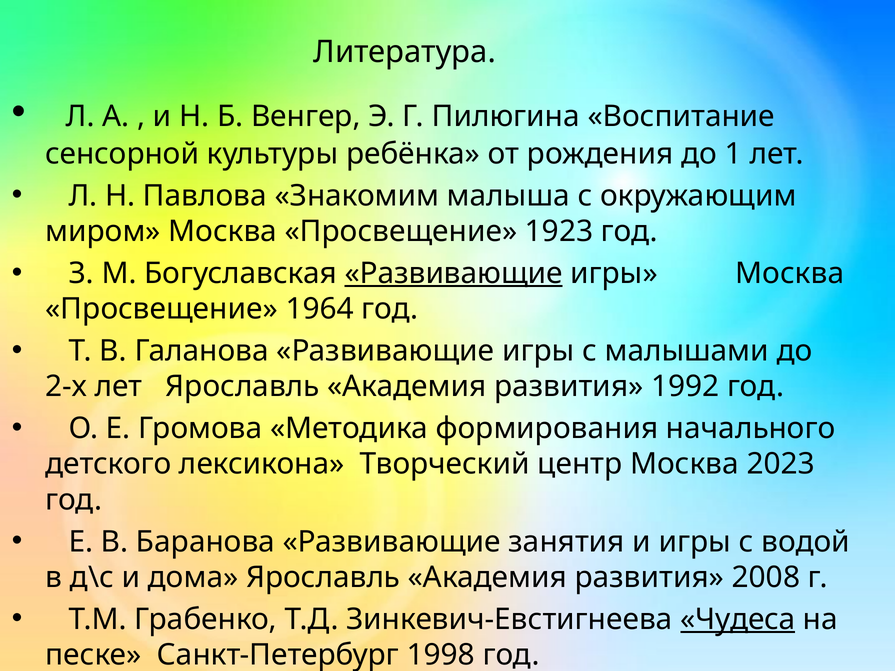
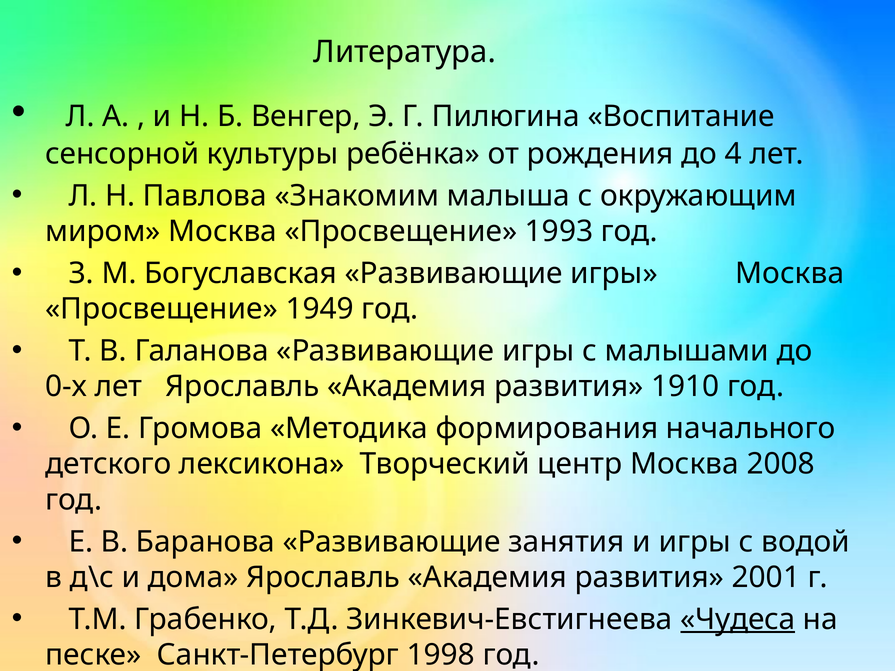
1: 1 -> 4
1923: 1923 -> 1993
Развивающие at (454, 273) underline: present -> none
1964: 1964 -> 1949
2-х: 2-х -> 0-х
1992: 1992 -> 1910
2023: 2023 -> 2008
2008: 2008 -> 2001
